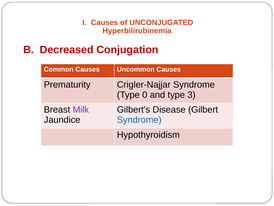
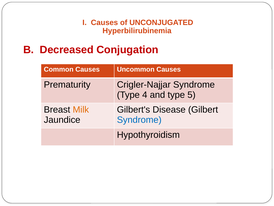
0: 0 -> 4
3: 3 -> 5
Milk colour: purple -> orange
